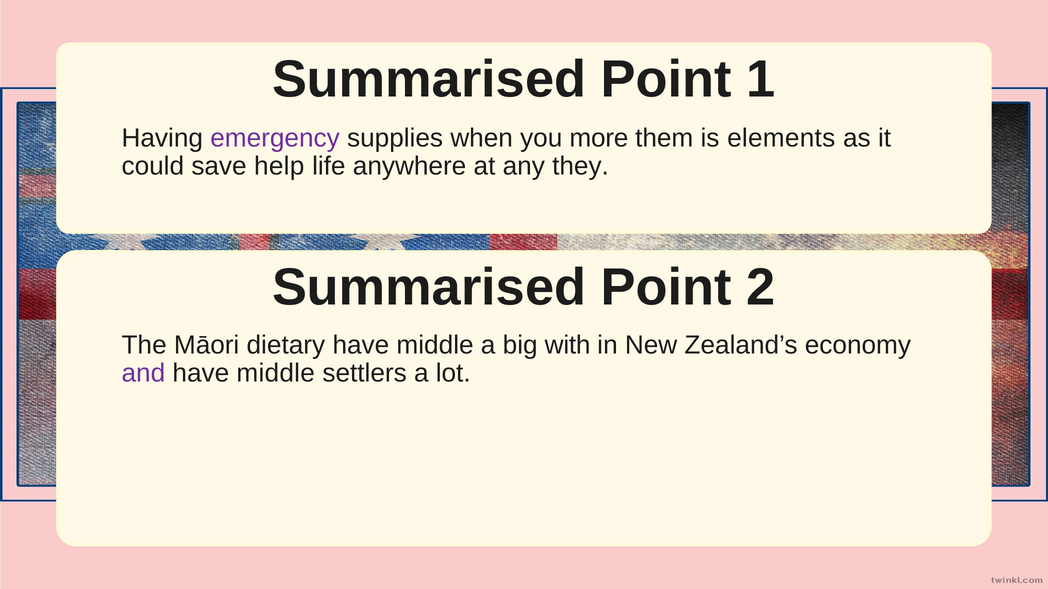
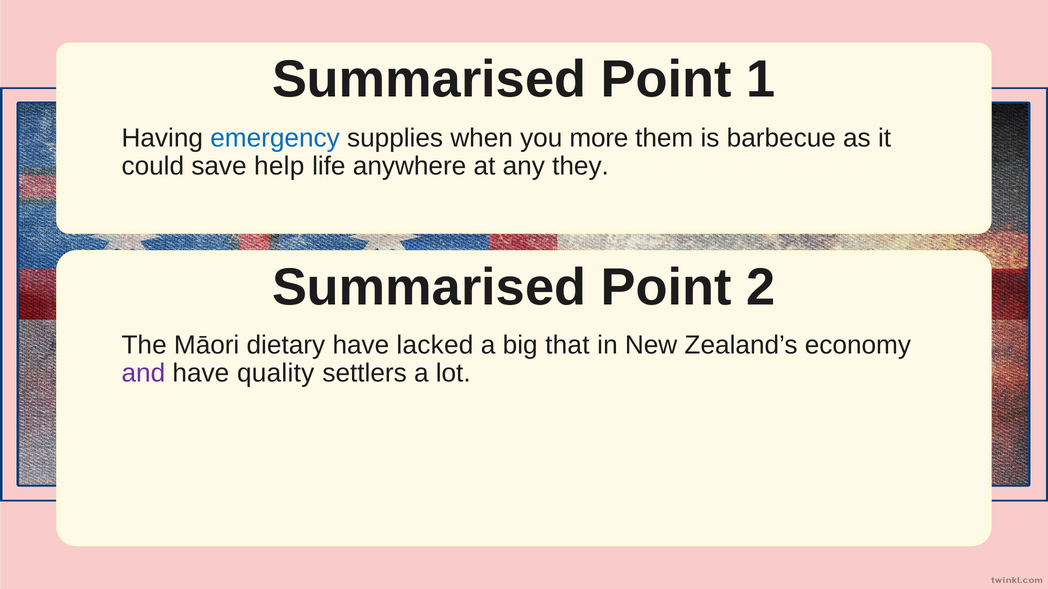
emergency colour: purple -> blue
elements: elements -> barbecue
middle at (435, 345): middle -> lacked
with: with -> that
middle at (276, 374): middle -> quality
